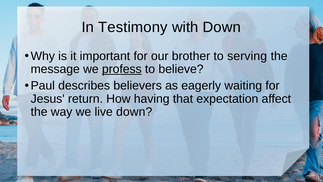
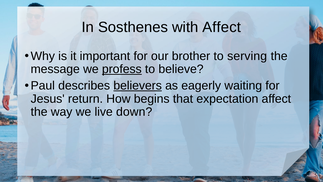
Testimony: Testimony -> Sosthenes
with Down: Down -> Affect
believers underline: none -> present
having: having -> begins
